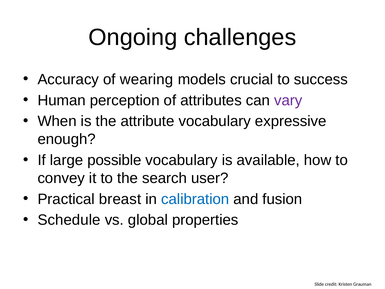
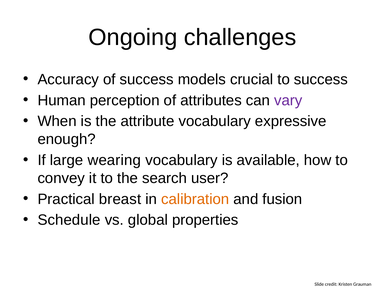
of wearing: wearing -> success
possible: possible -> wearing
calibration colour: blue -> orange
